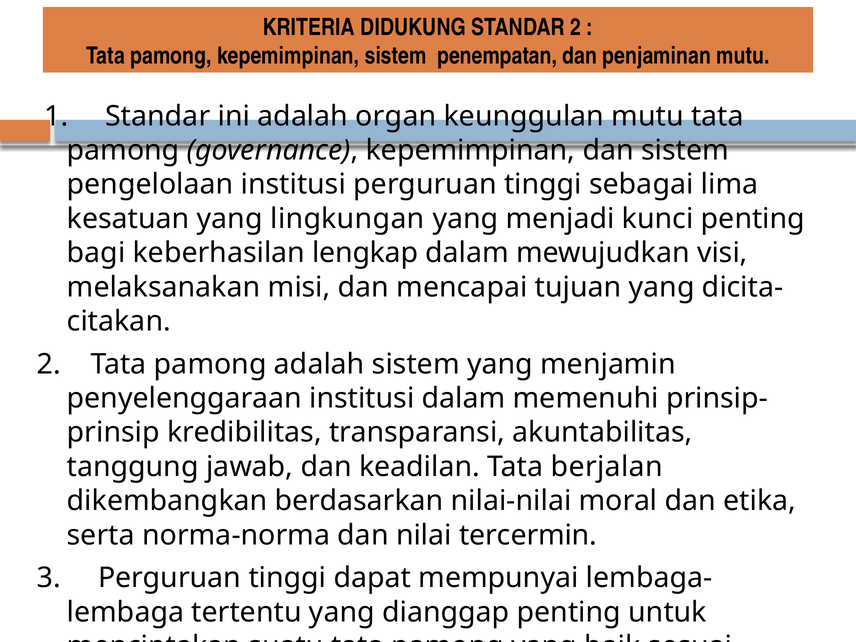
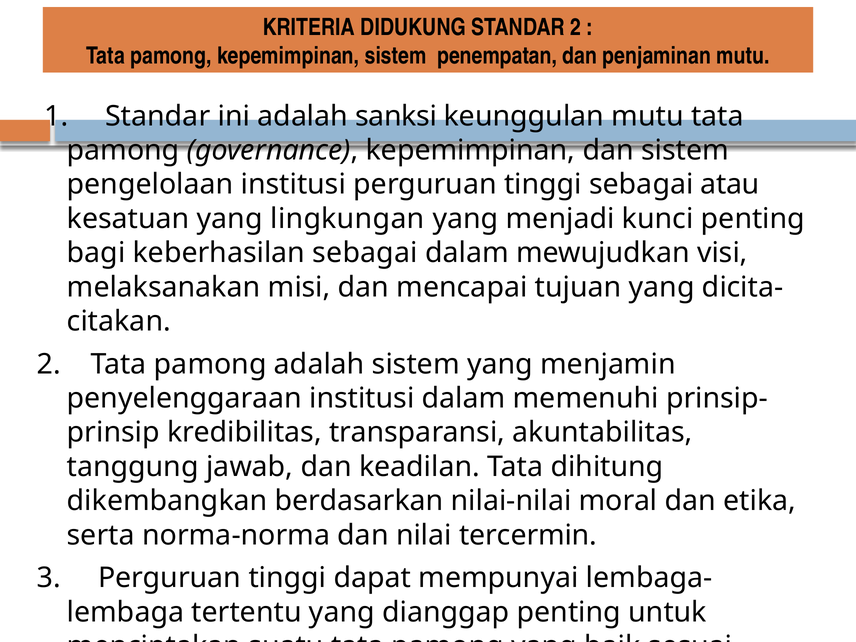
organ: organ -> sanksi
lima: lima -> atau
keberhasilan lengkap: lengkap -> sebagai
berjalan: berjalan -> dihitung
